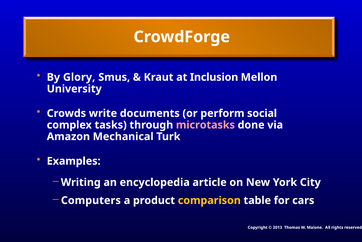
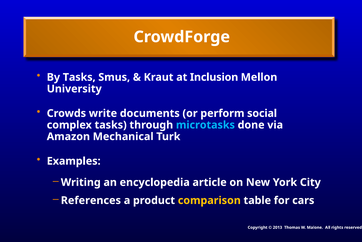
By Glory: Glory -> Tasks
microtasks colour: pink -> light blue
Computers: Computers -> References
